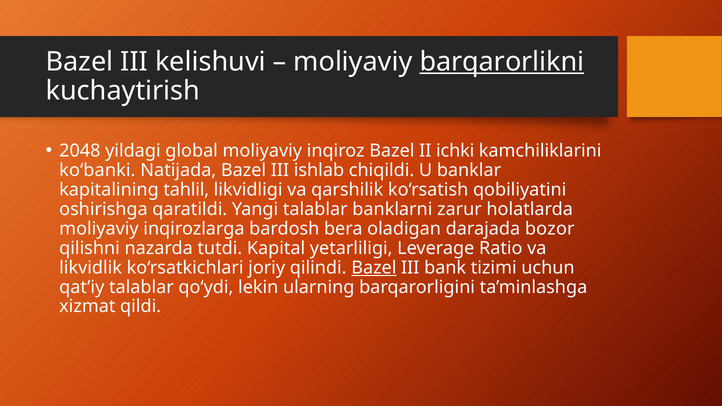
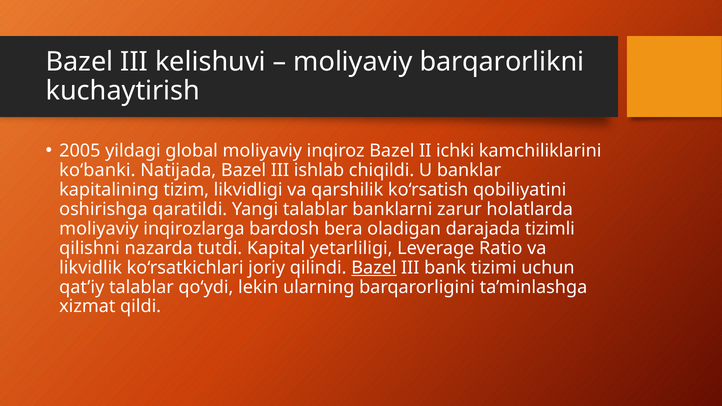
barqarorlikni underline: present -> none
2048: 2048 -> 2005
tahlil: tahlil -> tizim
bozor: bozor -> tizimli
